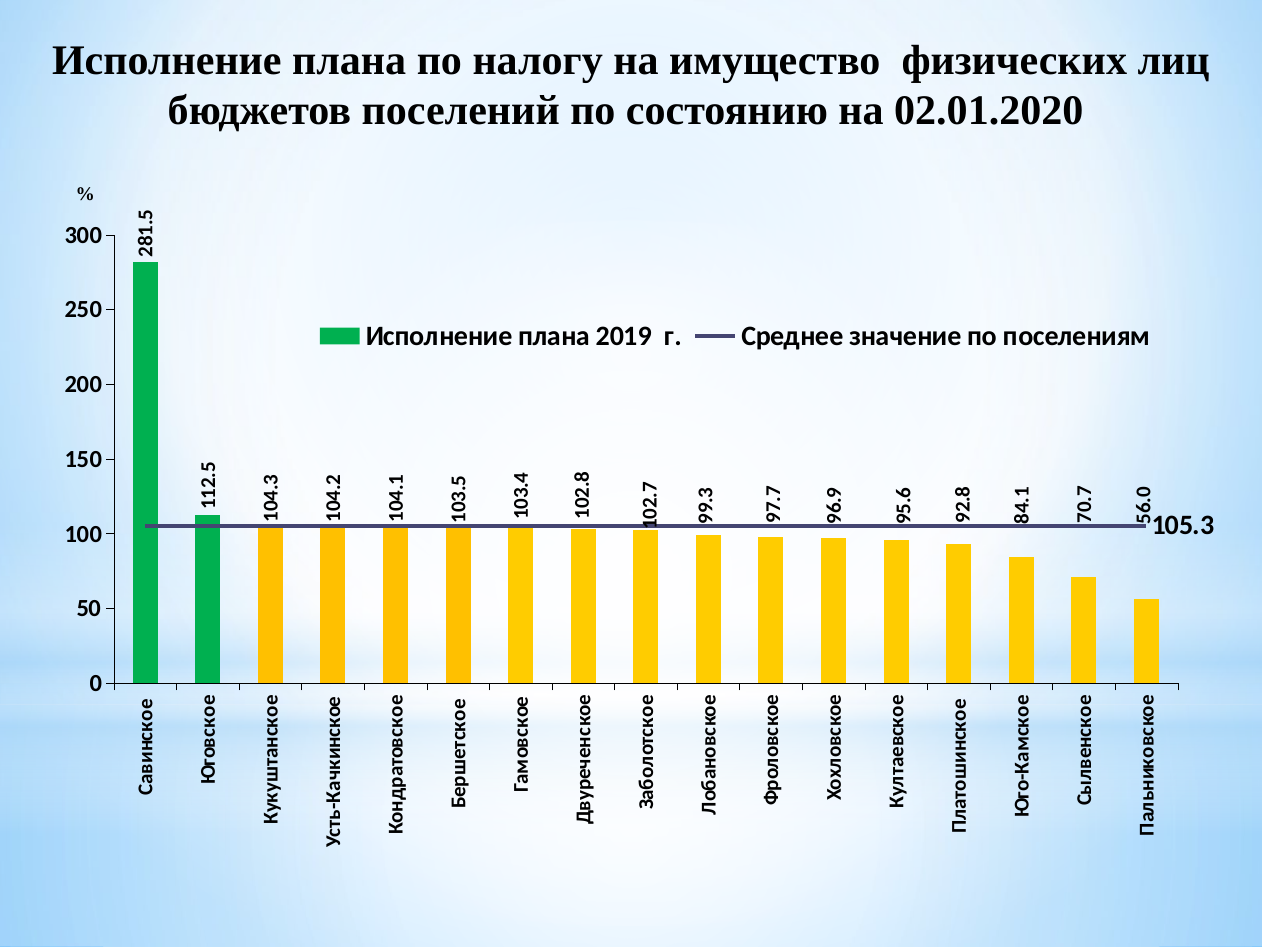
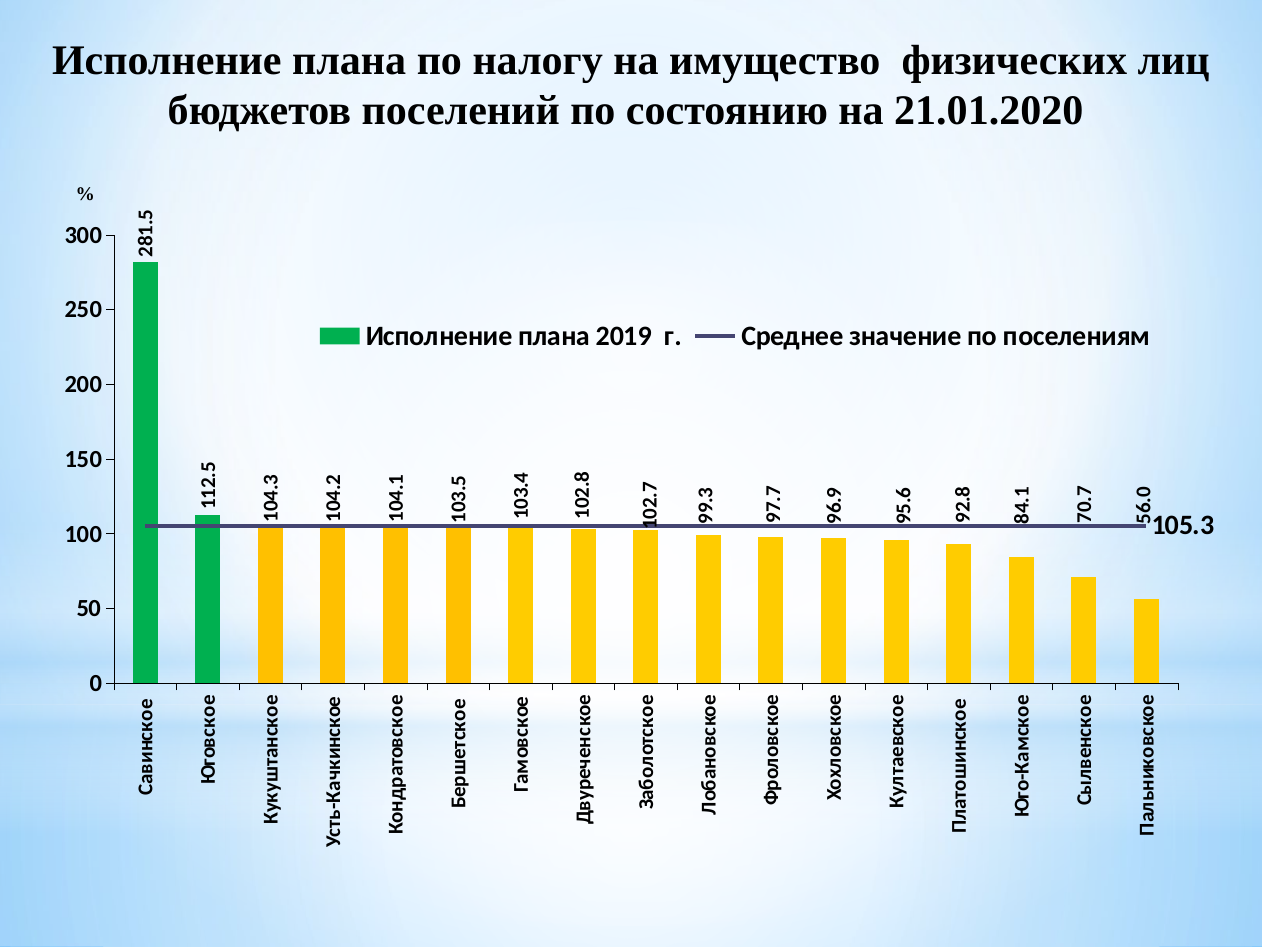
02.01.2020: 02.01.2020 -> 21.01.2020
